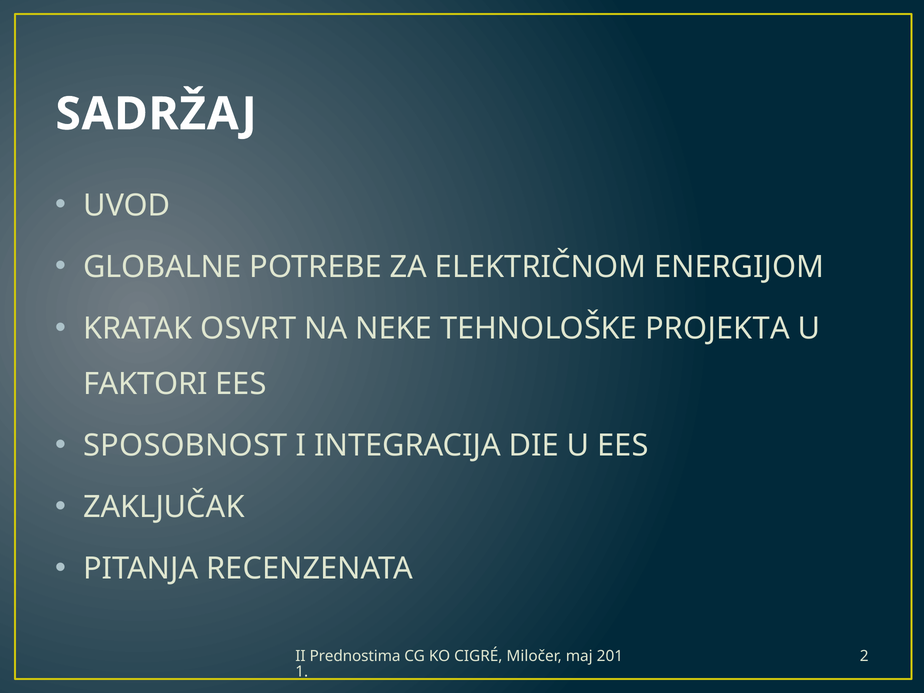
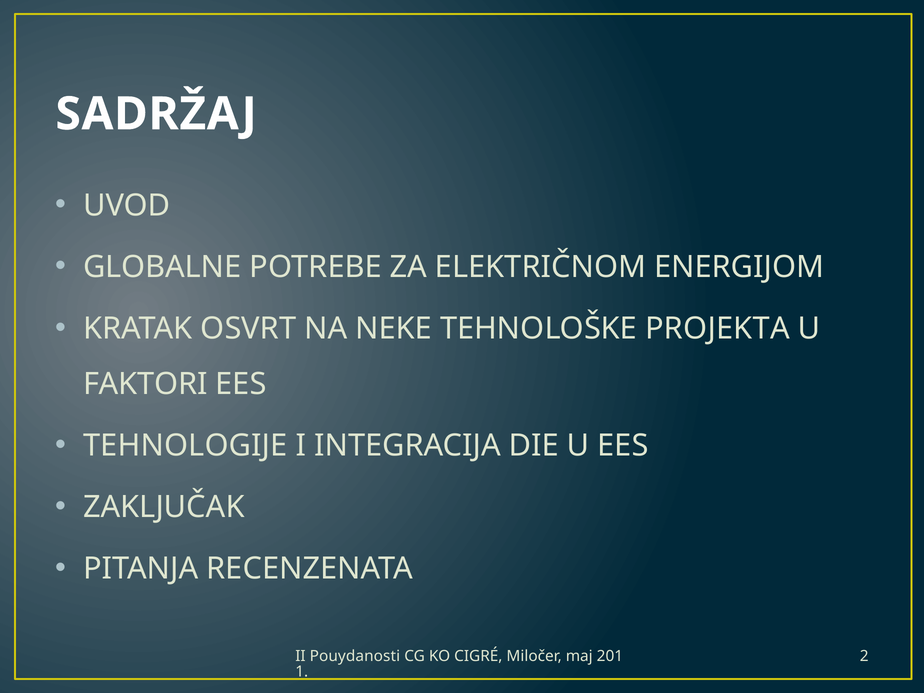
SPOSOBNOST: SPOSOBNOST -> TEHNOLOGIJE
Prednostima: Prednostima -> Pouydanosti
